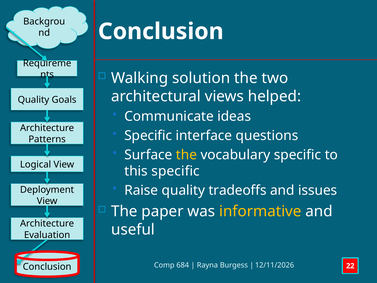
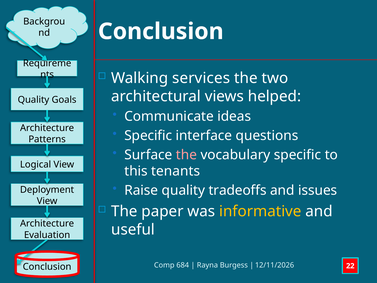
solution: solution -> services
the at (186, 155) colour: yellow -> pink
this specific: specific -> tenants
